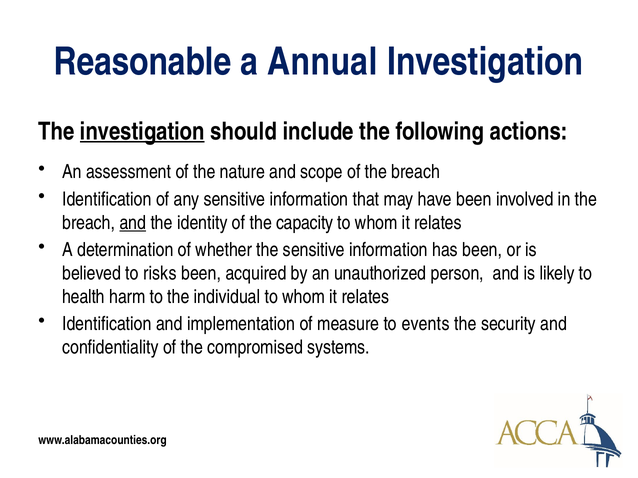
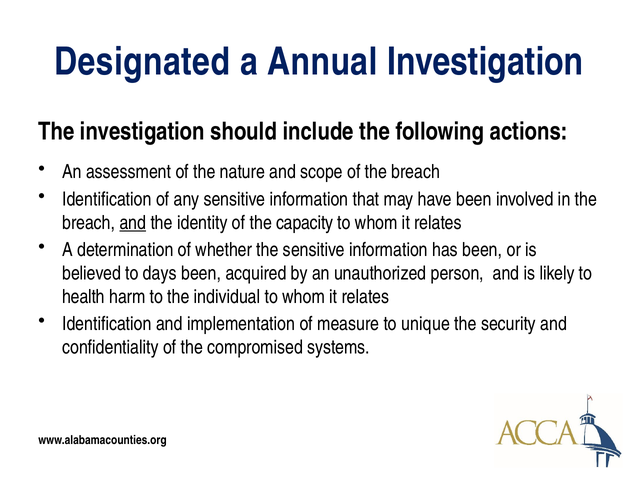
Reasonable: Reasonable -> Designated
investigation at (142, 131) underline: present -> none
risks: risks -> days
events: events -> unique
